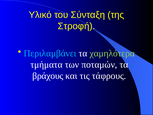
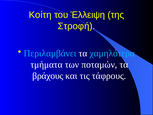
Υλικό: Υλικό -> Κοίτη
Σύνταξη: Σύνταξη -> Έλλειψη
χαμηλότερα colour: light green -> light blue
